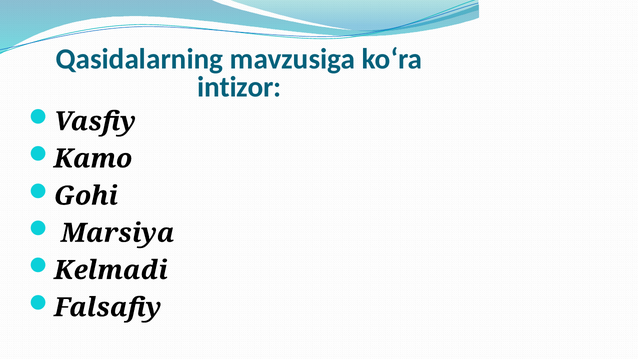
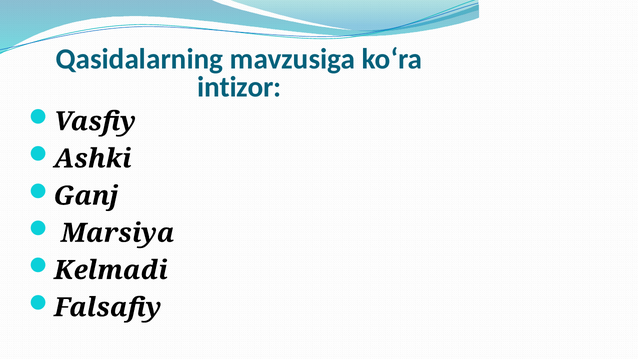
Kamo: Kamo -> Ashki
Gohi: Gohi -> Ganj
